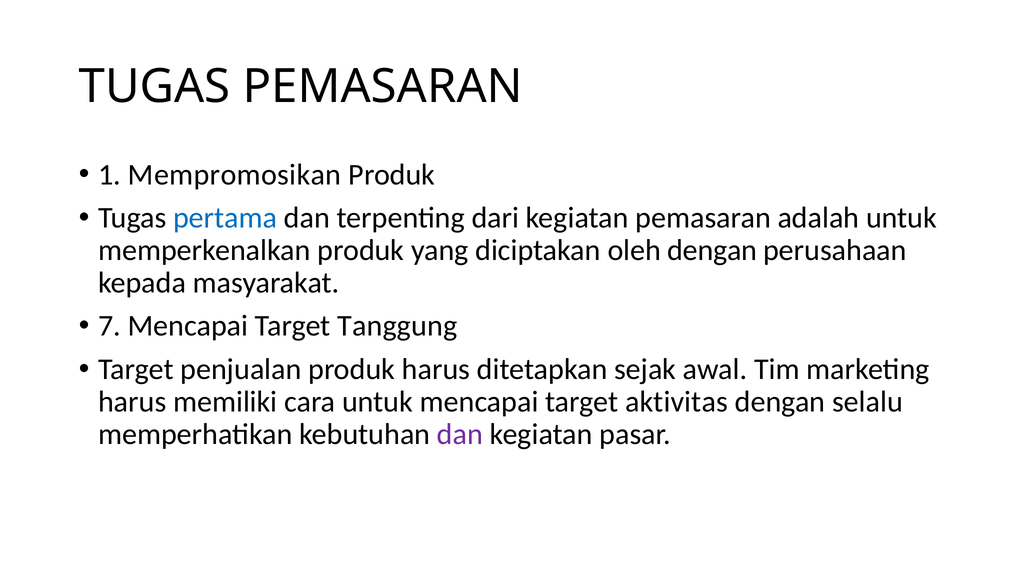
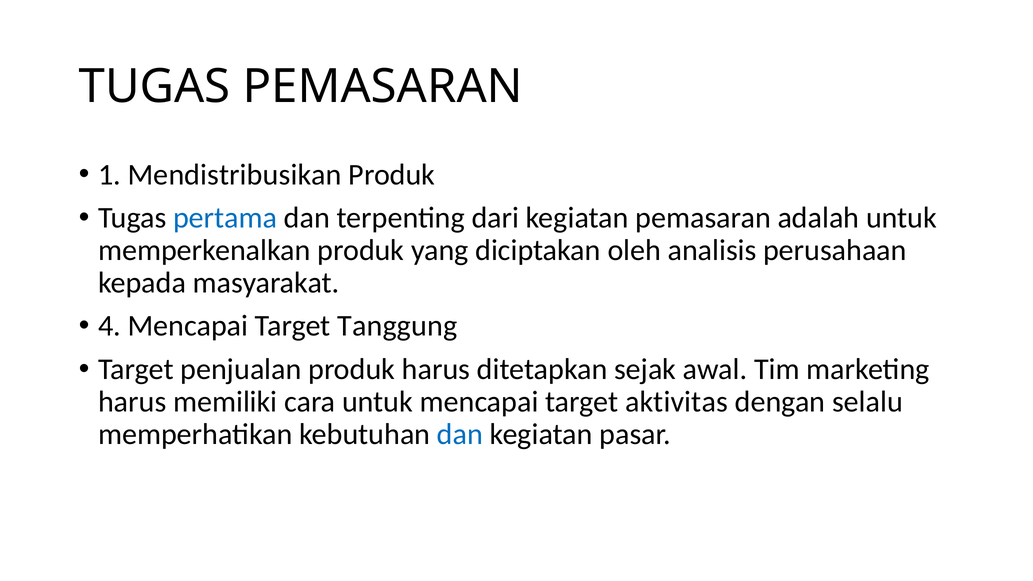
Mempromosikan: Mempromosikan -> Mendistribusikan
oleh dengan: dengan -> analisis
7: 7 -> 4
dan at (460, 434) colour: purple -> blue
